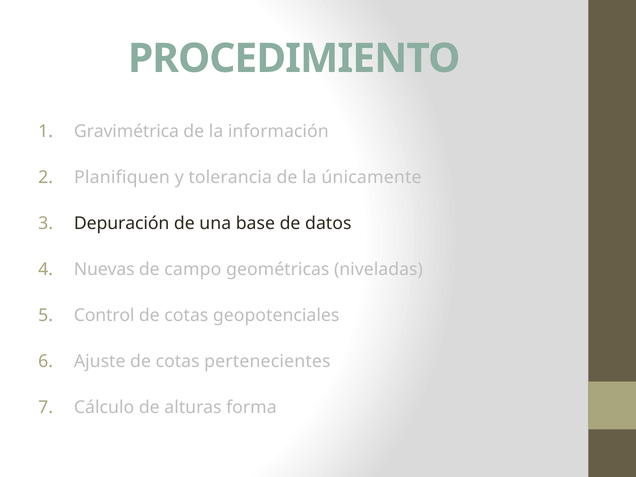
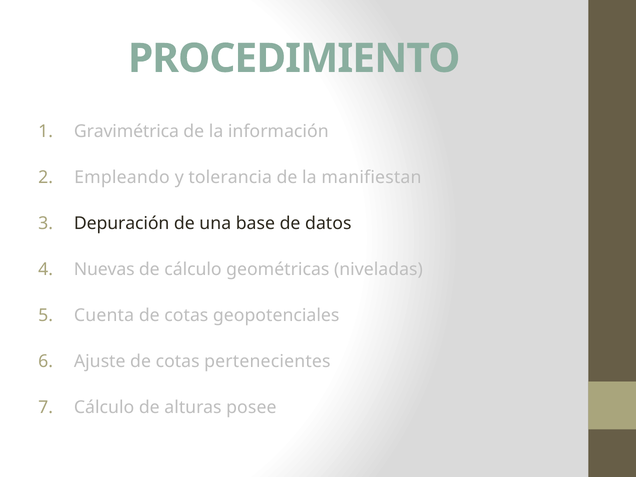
Planifiquen: Planifiquen -> Empleando
únicamente: únicamente -> manifiestan
de campo: campo -> cálculo
Control: Control -> Cuenta
forma: forma -> posee
